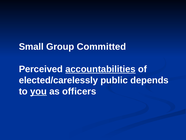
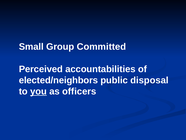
accountabilities underline: present -> none
elected/carelessly: elected/carelessly -> elected/neighbors
depends: depends -> disposal
